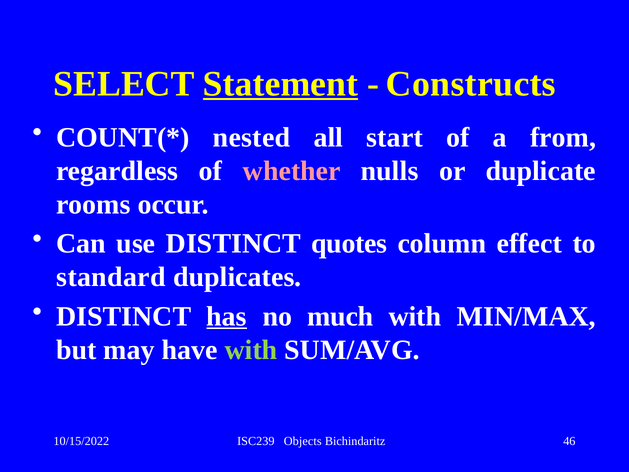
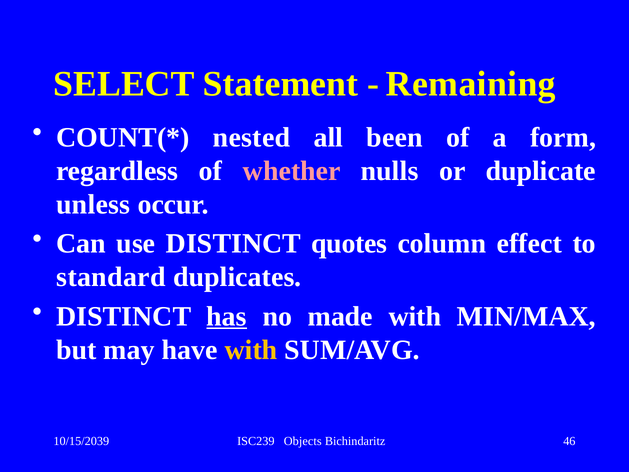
Statement underline: present -> none
Constructs: Constructs -> Remaining
start: start -> been
from: from -> form
rooms: rooms -> unless
much: much -> made
with at (251, 350) colour: light green -> yellow
10/15/2022: 10/15/2022 -> 10/15/2039
